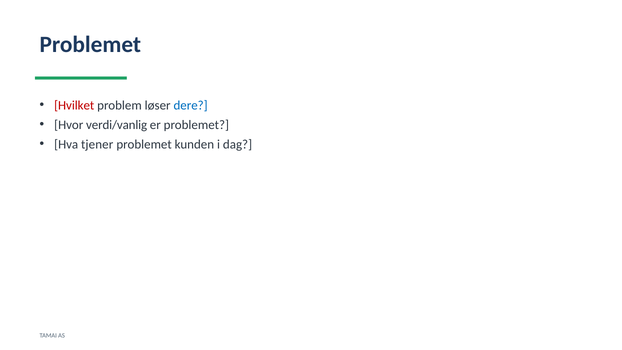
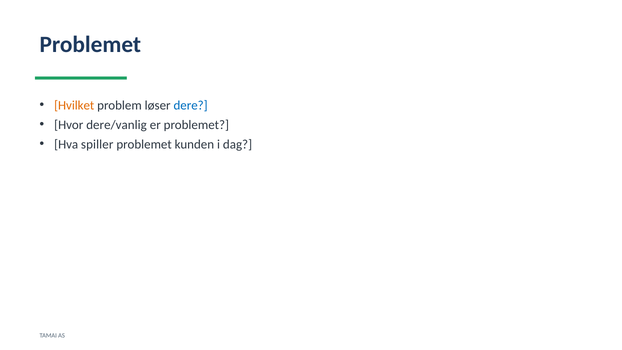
Hvilket colour: red -> orange
verdi/vanlig: verdi/vanlig -> dere/vanlig
tjener: tjener -> spiller
